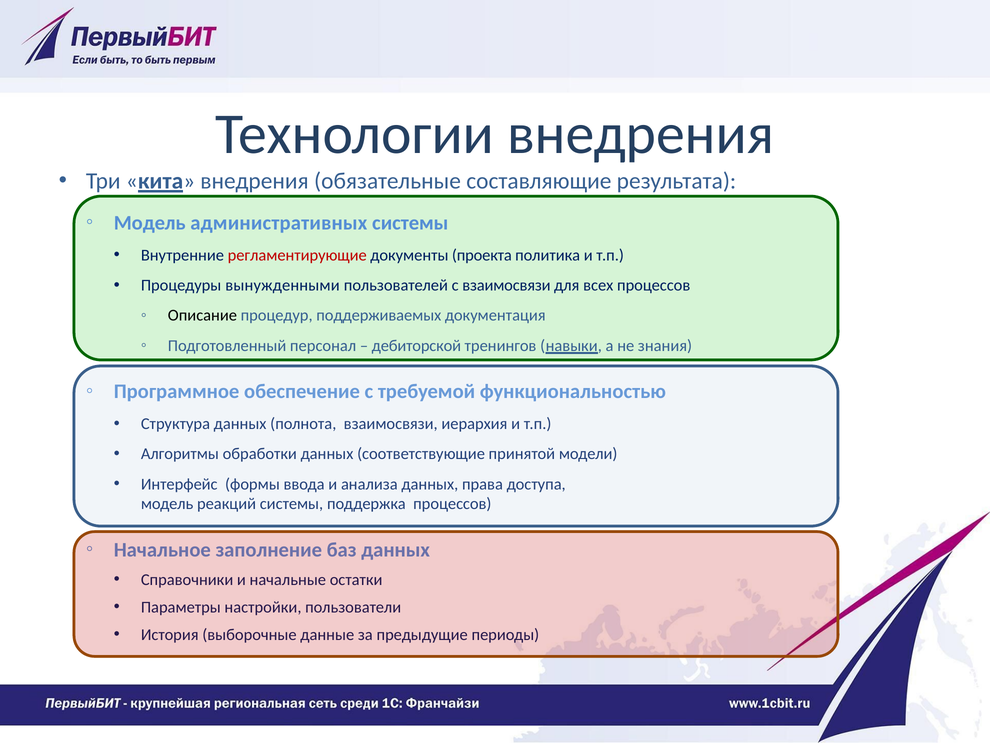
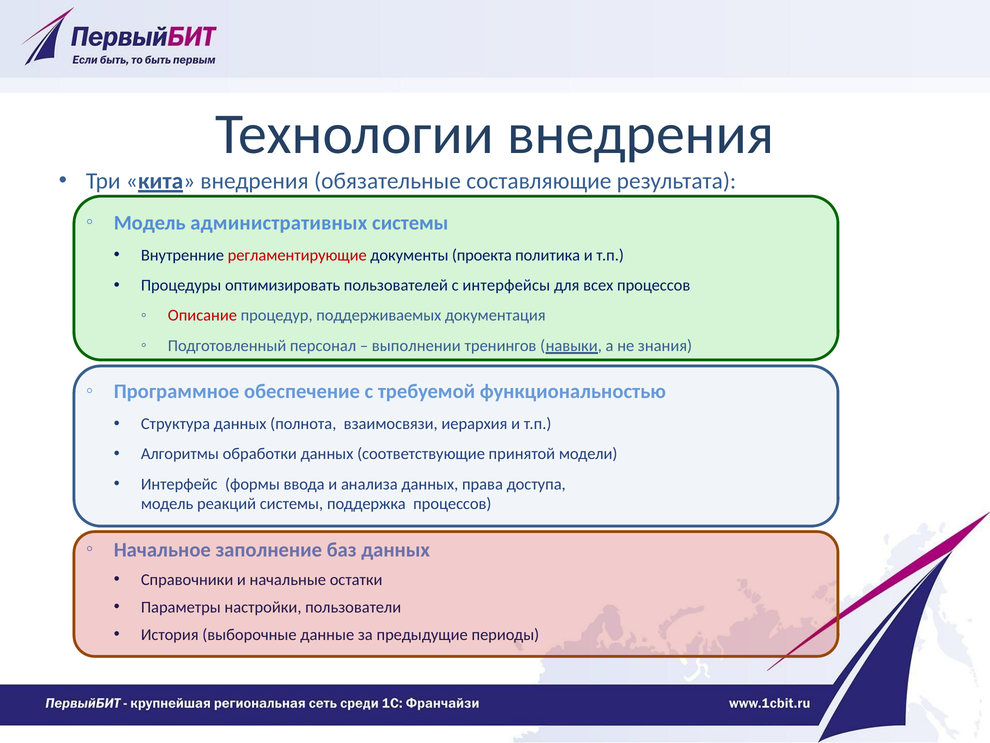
вынужденными: вынужденными -> оптимизировать
с взаимосвязи: взаимосвязи -> интерфейсы
Описание colour: black -> red
дебиторской: дебиторской -> выполнении
